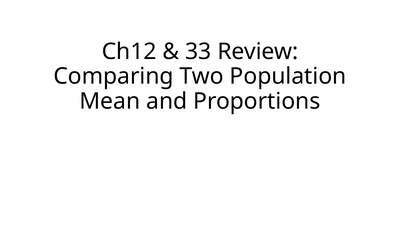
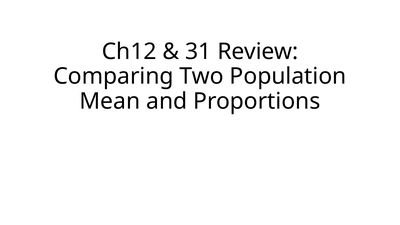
33: 33 -> 31
